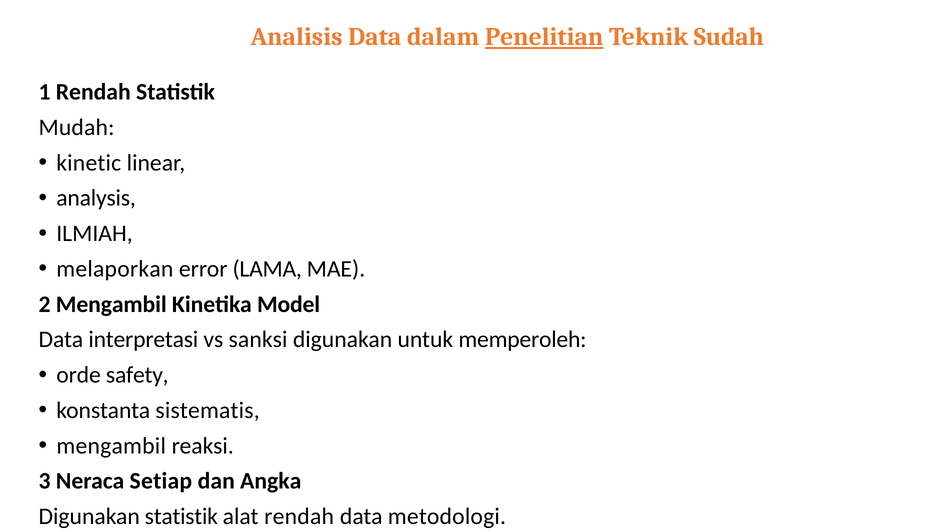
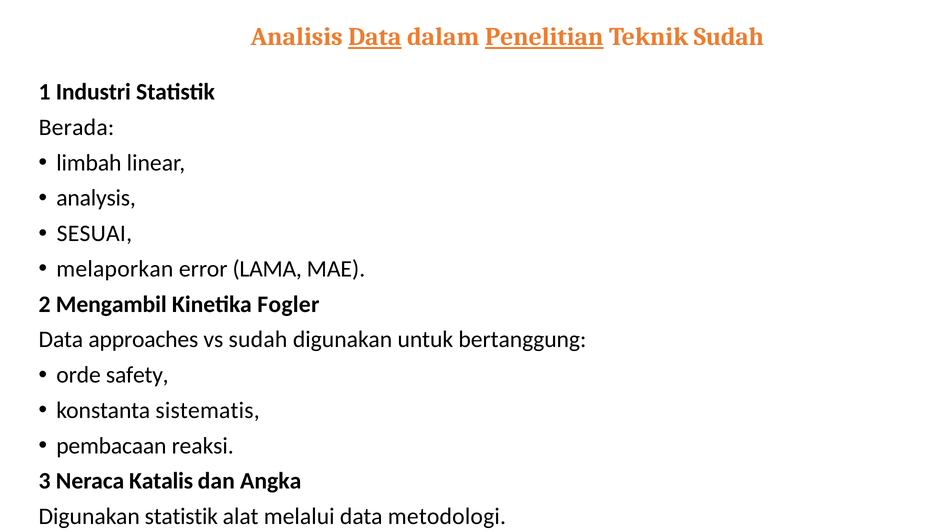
Data at (375, 37) underline: none -> present
1 Rendah: Rendah -> Industri
Mudah: Mudah -> Berada
kinetic: kinetic -> limbah
ILMIAH: ILMIAH -> SESUAI
Model: Model -> Fogler
interpretasi: interpretasi -> approaches
vs sanksi: sanksi -> sudah
memperoleh: memperoleh -> bertanggung
mengambil at (111, 446): mengambil -> pembacaan
Setiap: Setiap -> Katalis
alat rendah: rendah -> melalui
